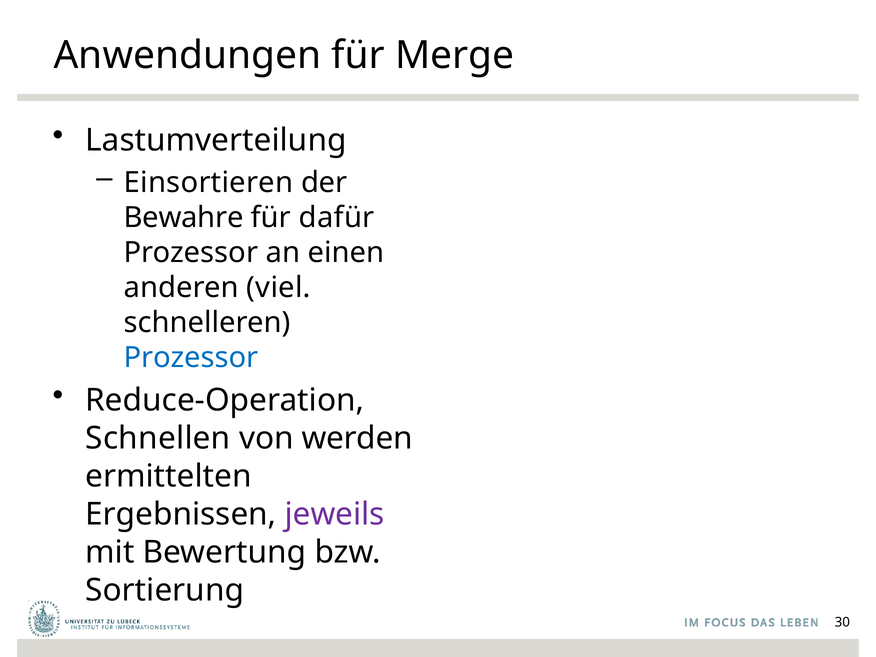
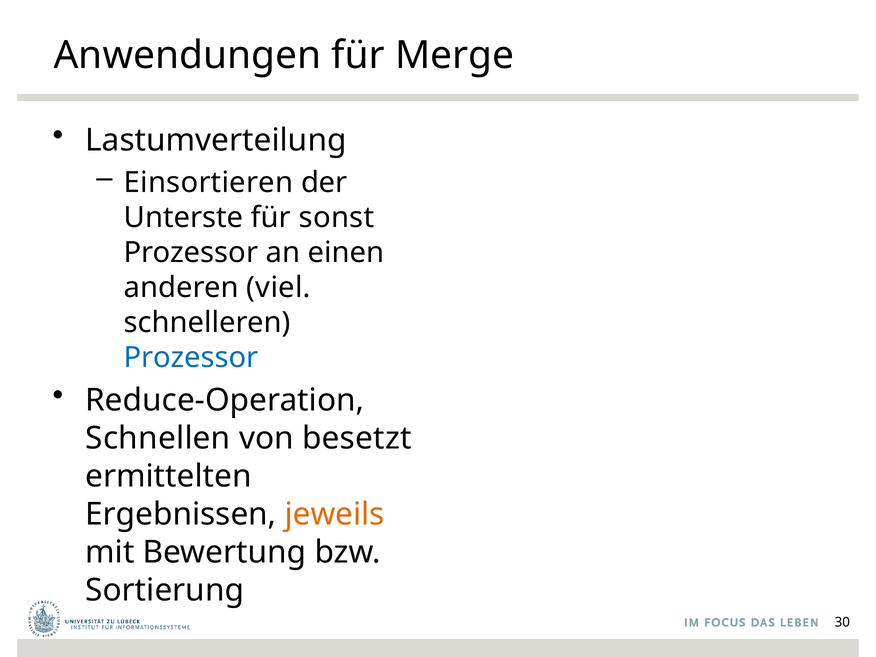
Bewahre: Bewahre -> Unterste
dafür: dafür -> sonst
werden: werden -> besetzt
jeweils colour: purple -> orange
